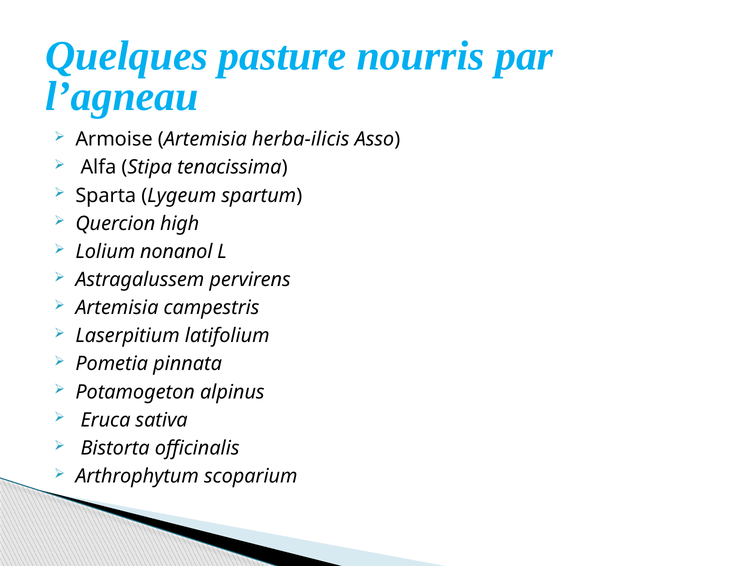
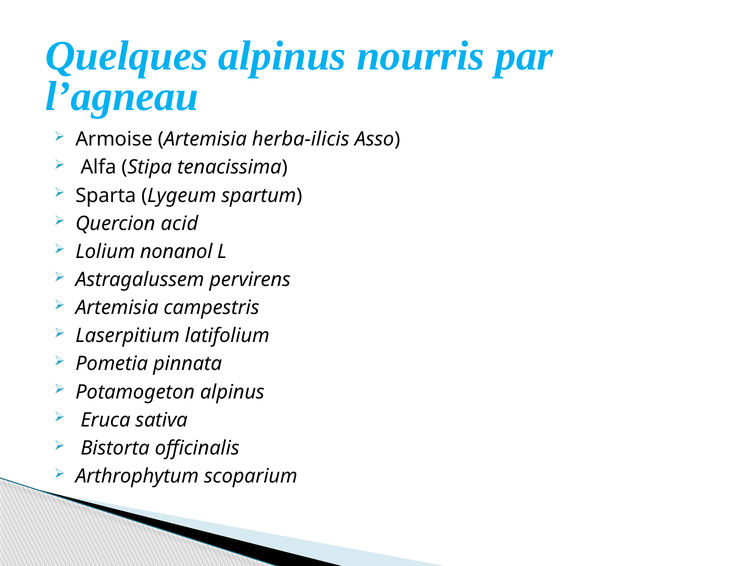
Quelques pasture: pasture -> alpinus
high: high -> acid
